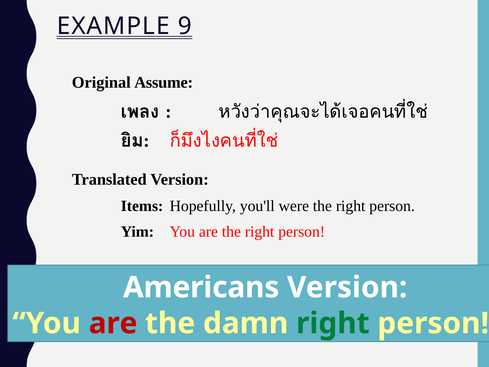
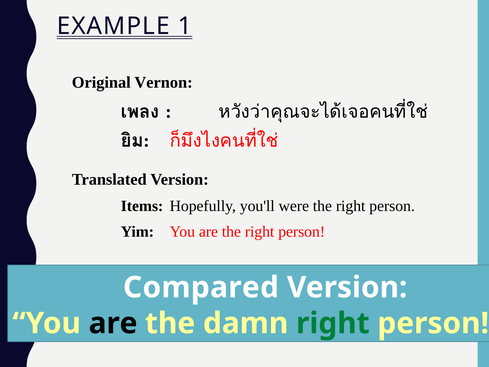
9: 9 -> 1
Assume: Assume -> Vernon
Americans: Americans -> Compared
are at (113, 323) colour: red -> black
